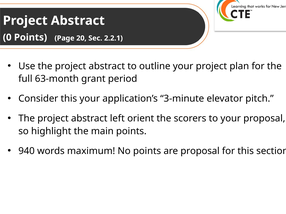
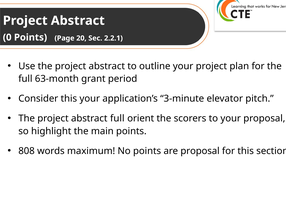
abstract left: left -> full
940: 940 -> 808
